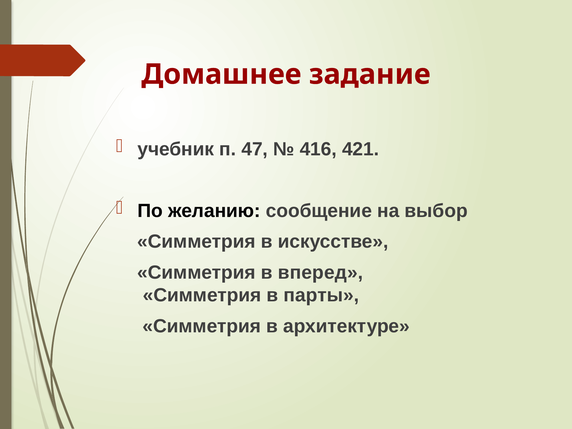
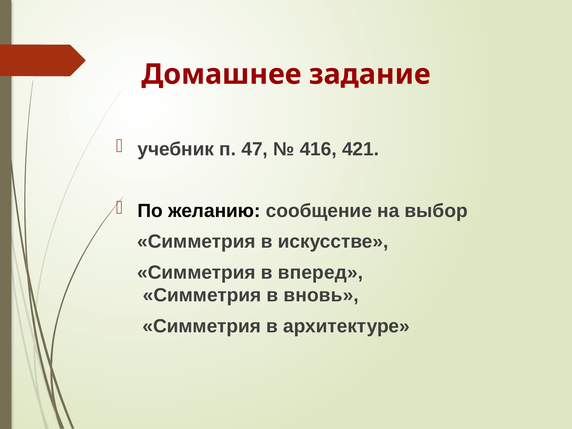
парты: парты -> вновь
